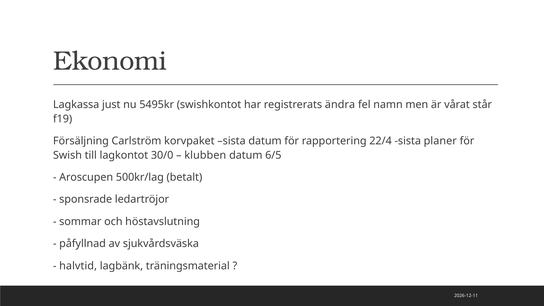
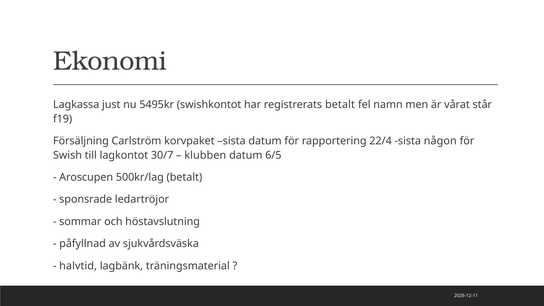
registrerats ändra: ändra -> betalt
planer: planer -> någon
30/0: 30/0 -> 30/7
